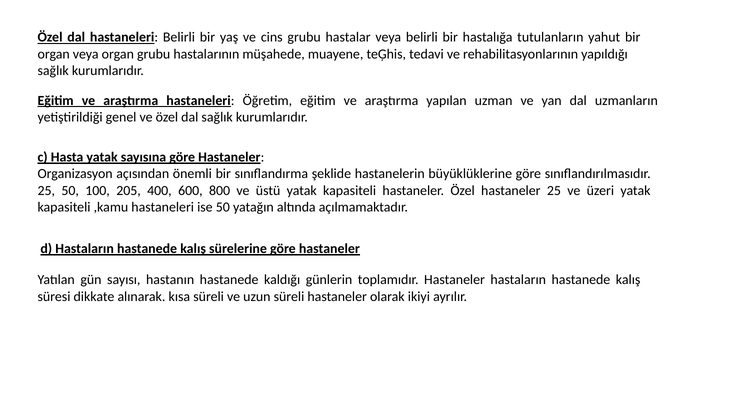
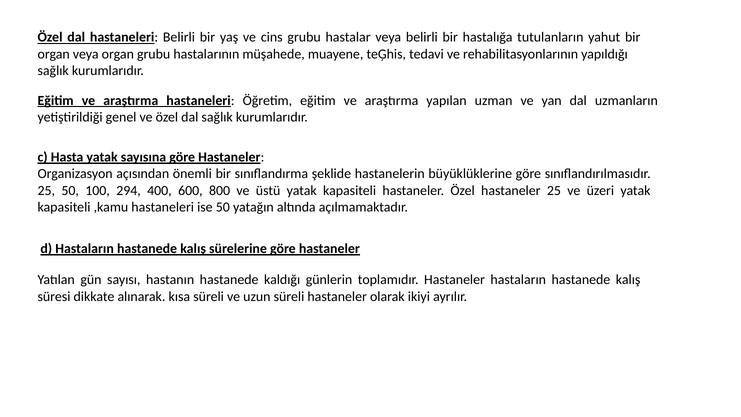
205: 205 -> 294
